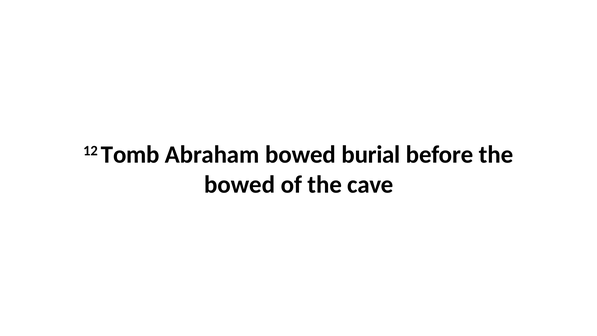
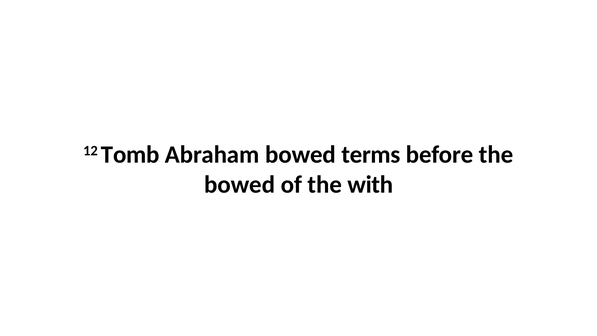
burial: burial -> terms
cave: cave -> with
